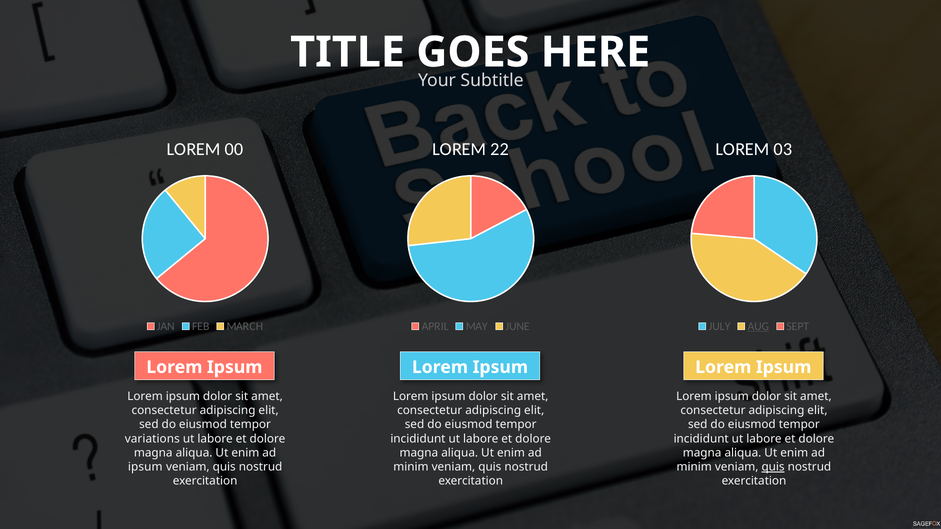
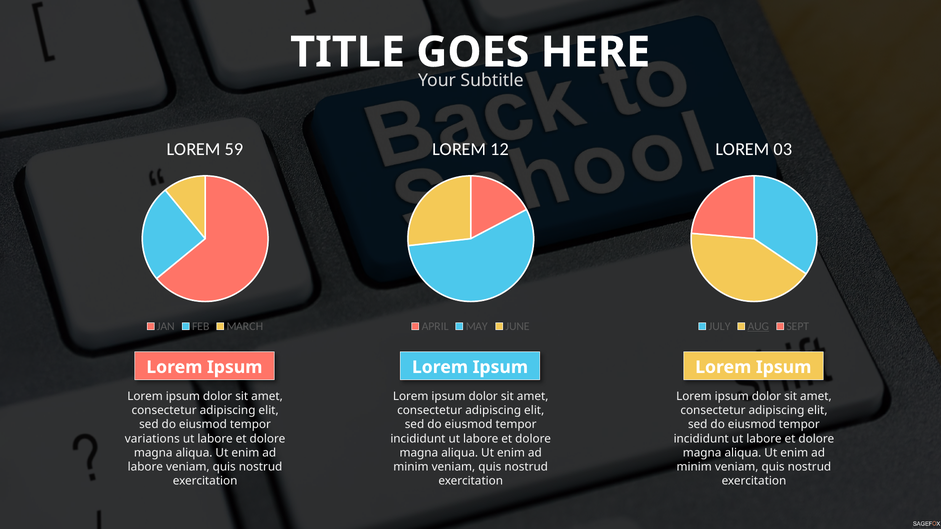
00: 00 -> 59
22: 22 -> 12
ipsum at (145, 467): ipsum -> labore
quis at (773, 467) underline: present -> none
